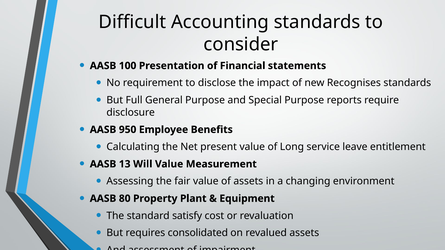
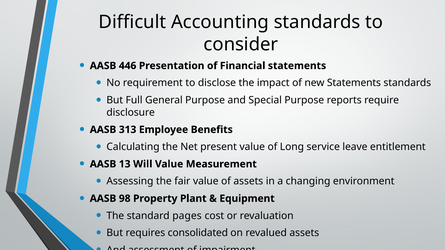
100: 100 -> 446
new Recognises: Recognises -> Statements
950: 950 -> 313
80: 80 -> 98
satisfy: satisfy -> pages
